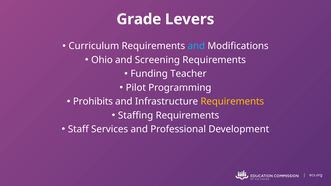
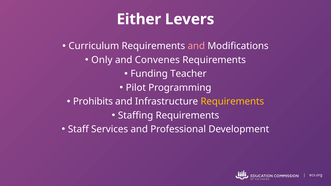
Grade: Grade -> Either
and at (196, 46) colour: light blue -> pink
Ohio: Ohio -> Only
Screening: Screening -> Convenes
